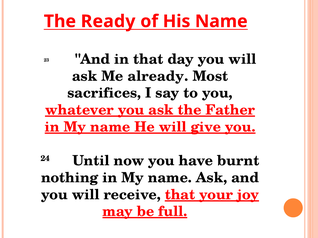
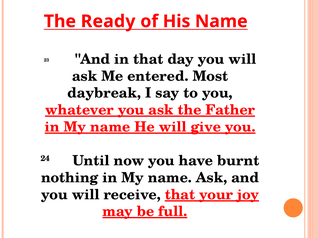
already: already -> entered
sacrifices: sacrifices -> daybreak
